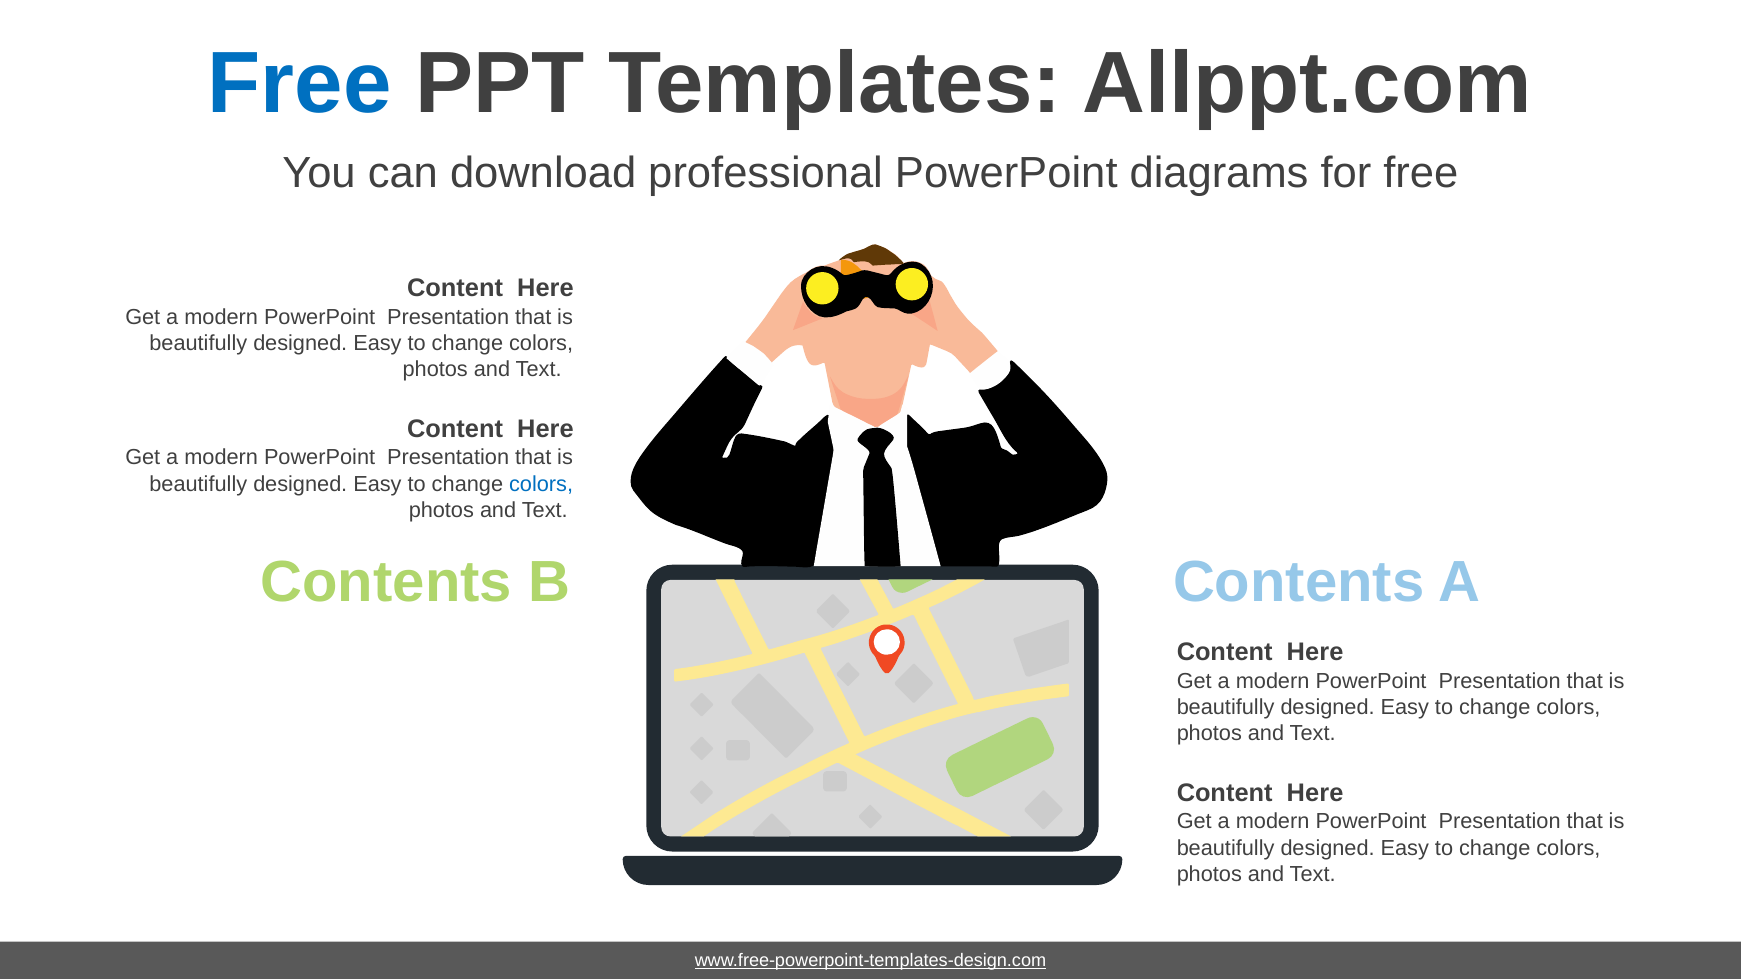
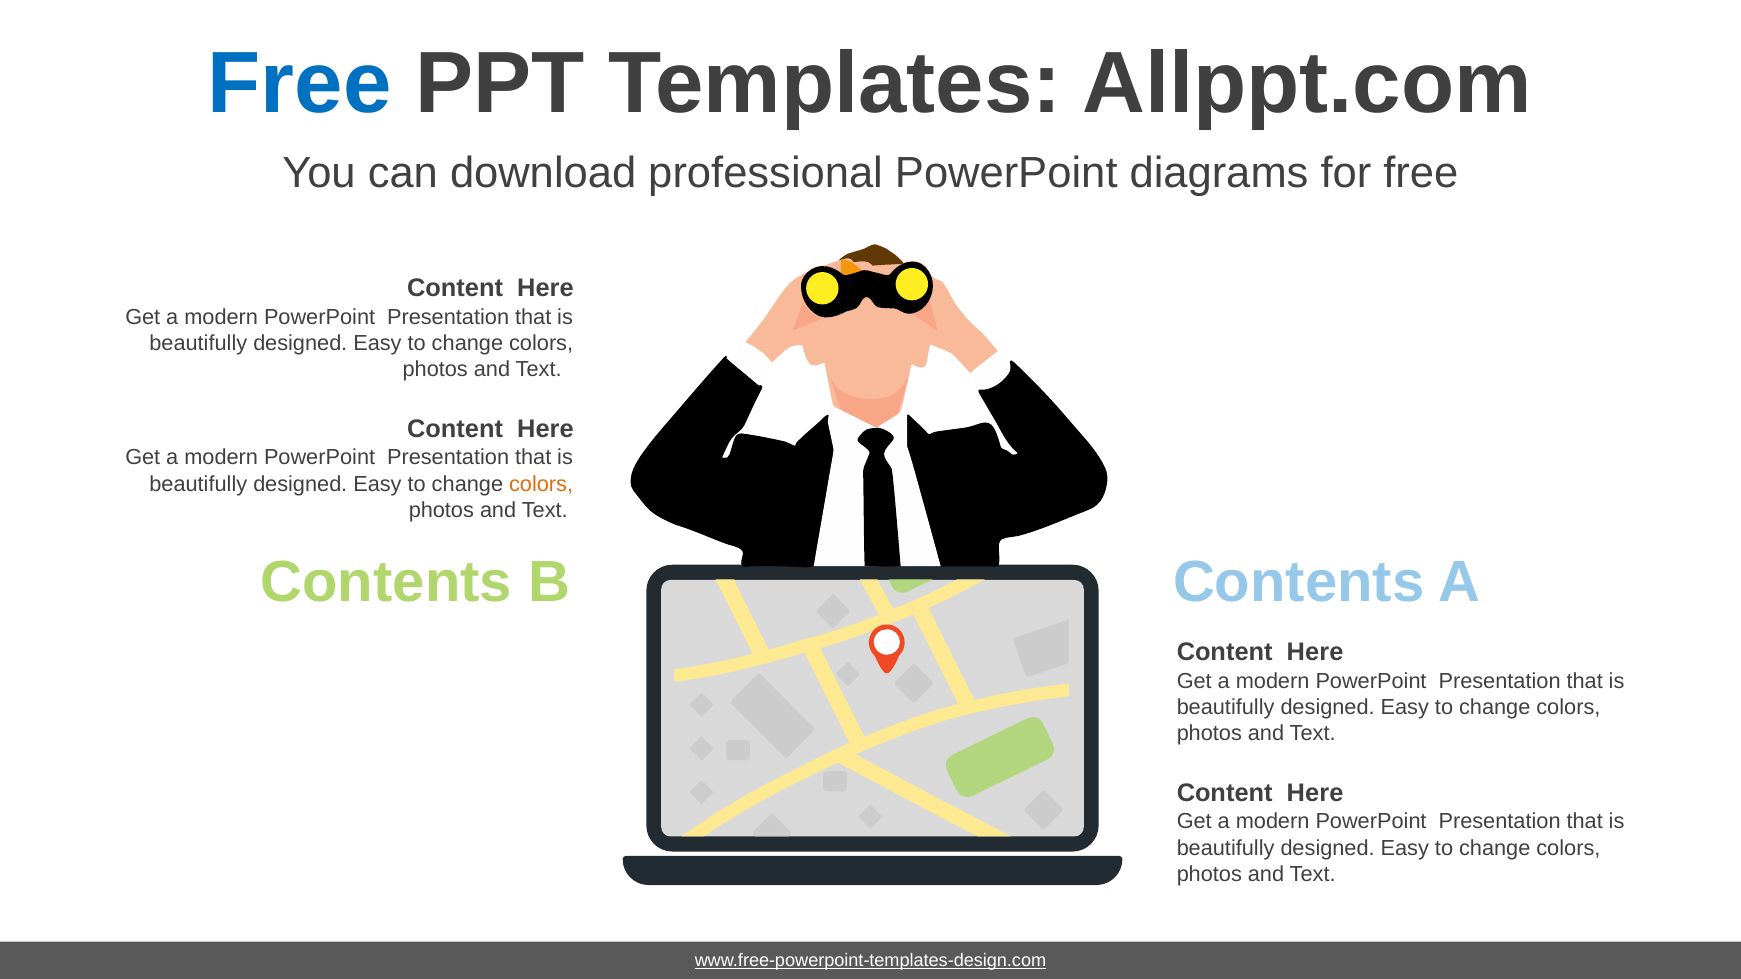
colors at (541, 484) colour: blue -> orange
